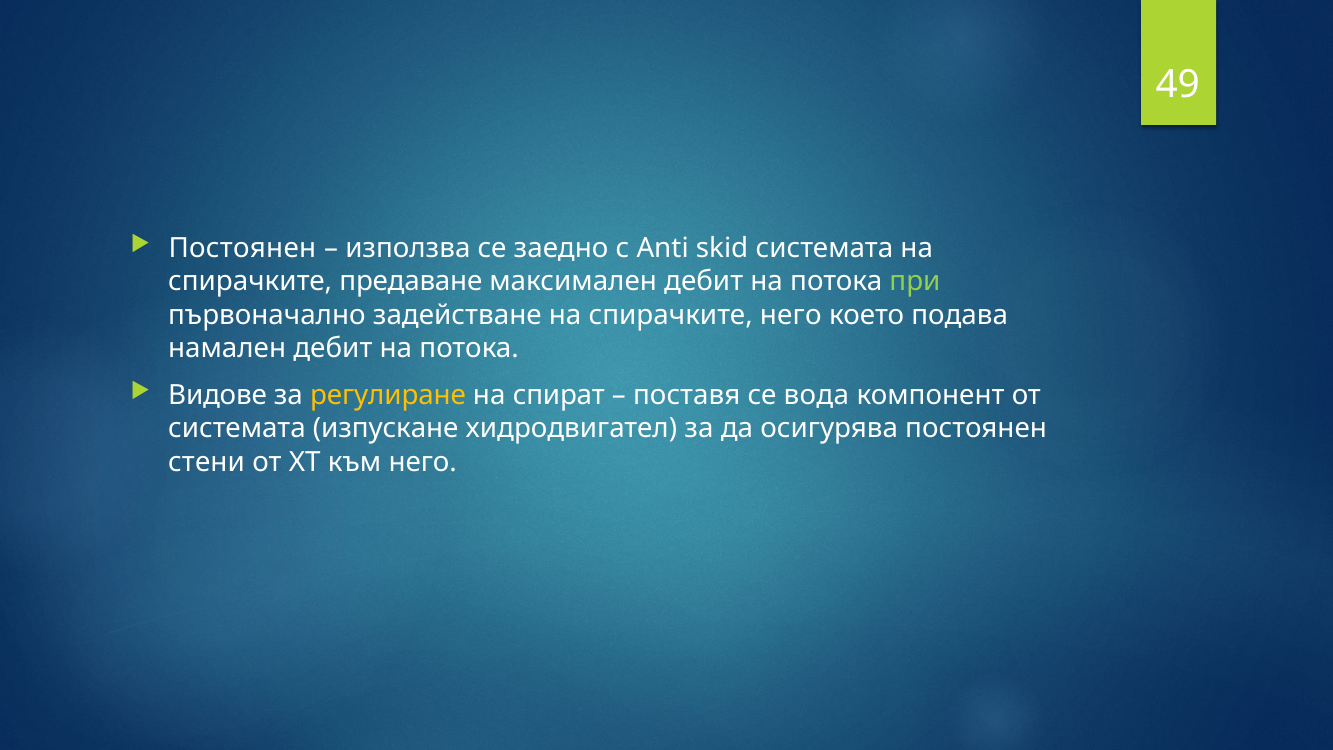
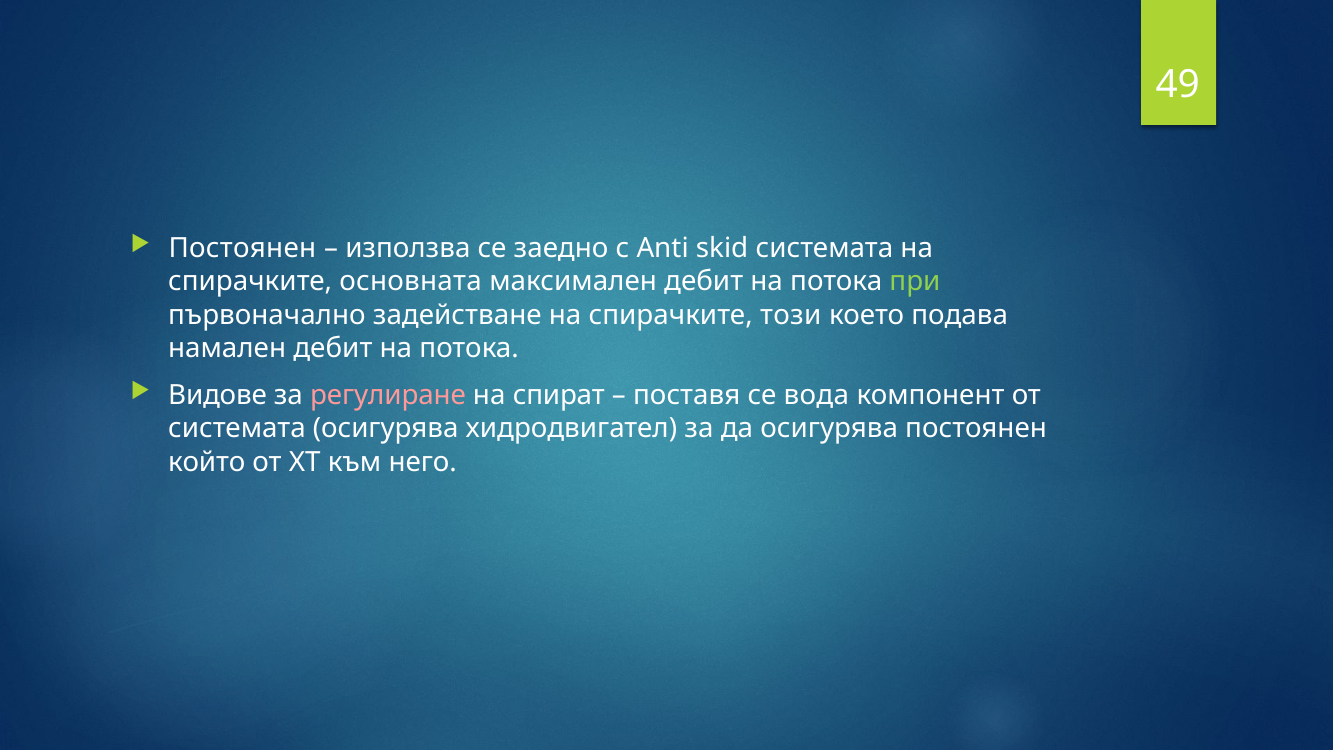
предаване: предаване -> основната
спирачките него: него -> този
регулиране colour: yellow -> pink
системата изпускане: изпускане -> осигурява
стени: стени -> който
